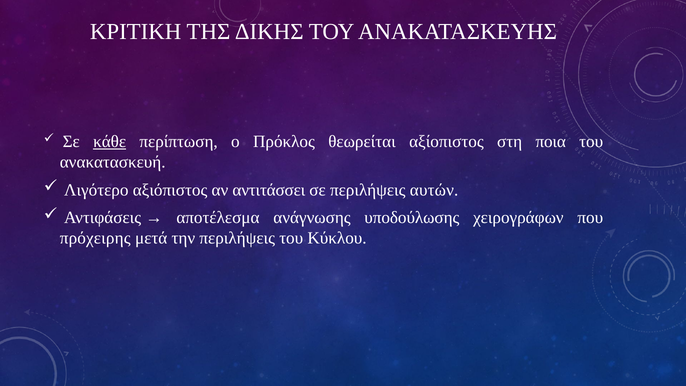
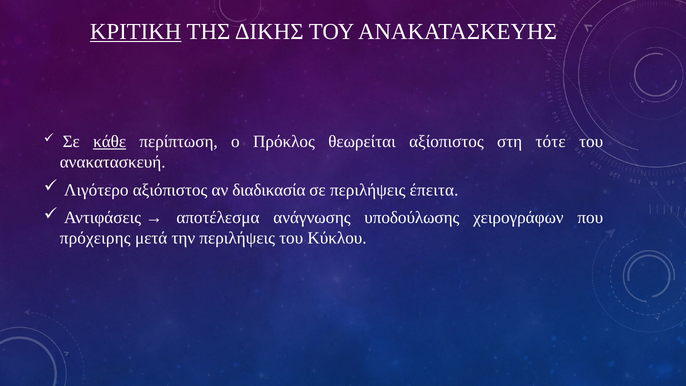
ΚΡΙΤΙΚΗ underline: none -> present
ποια: ποια -> τότε
αντιτάσσει: αντιτάσσει -> διαδικασία
αυτών: αυτών -> έπειτα
